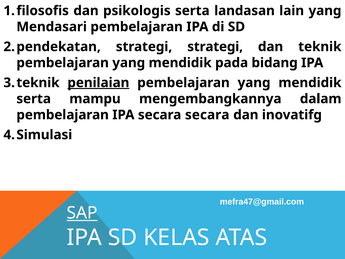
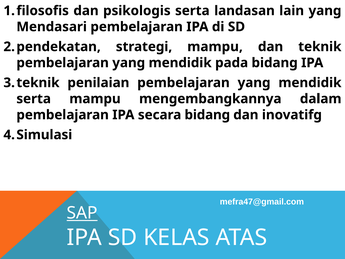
strategi strategi: strategi -> mampu
penilaian underline: present -> none
secara secara: secara -> bidang
